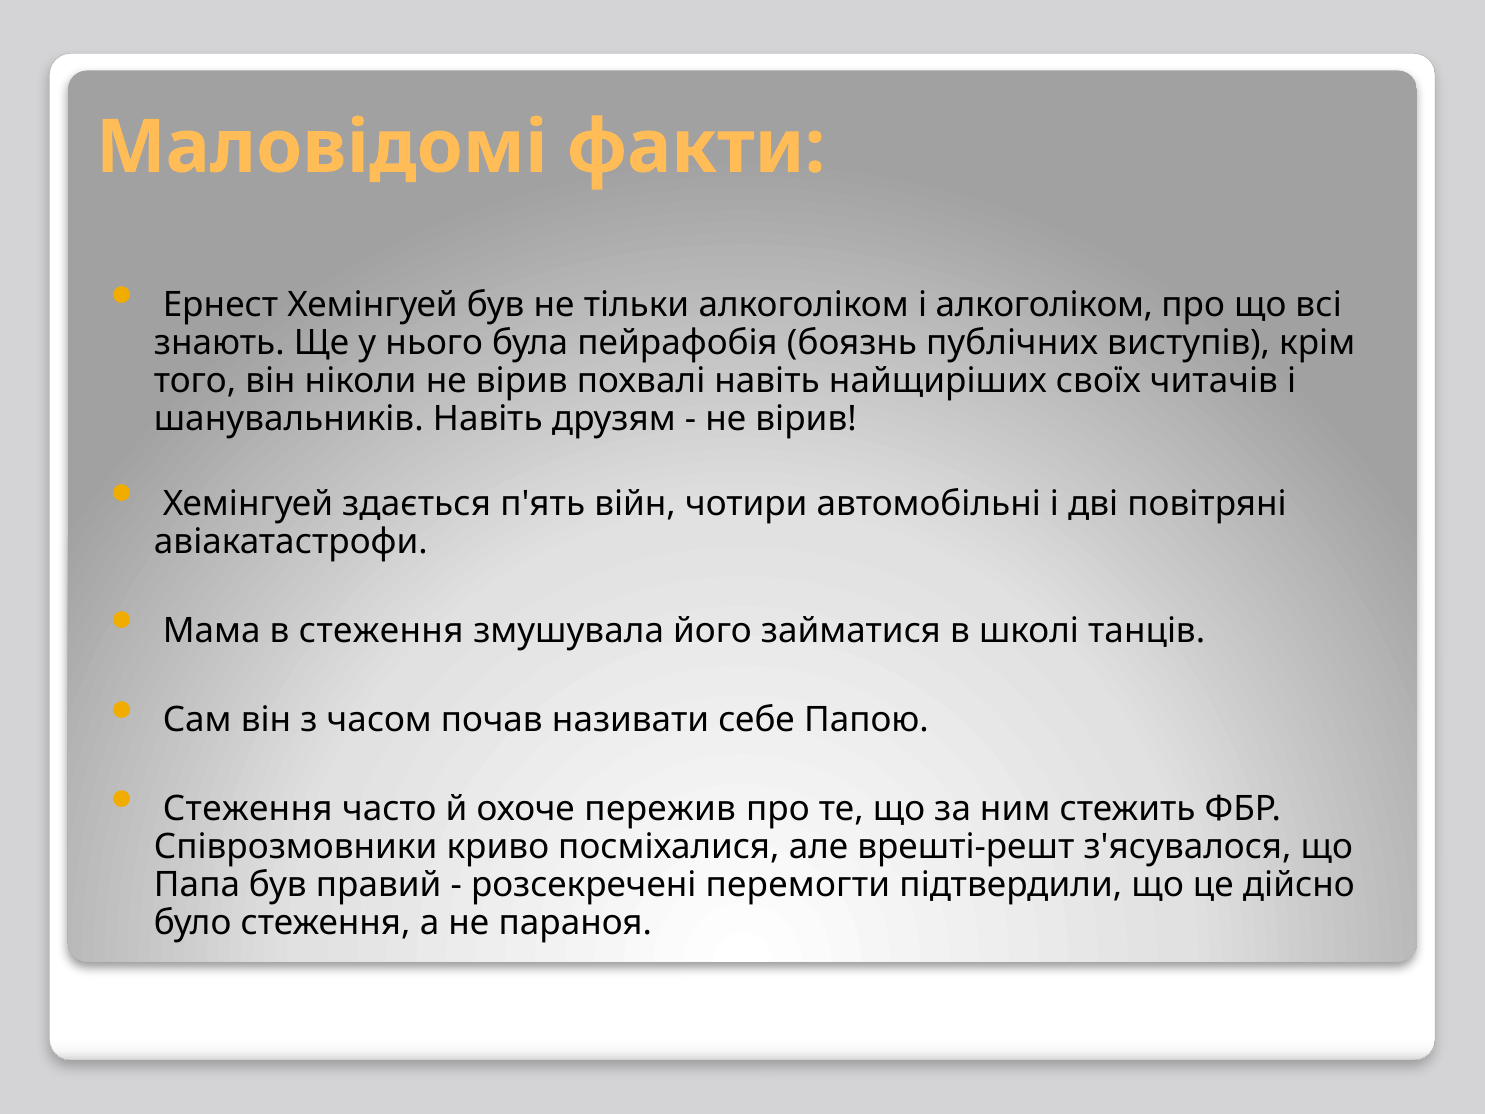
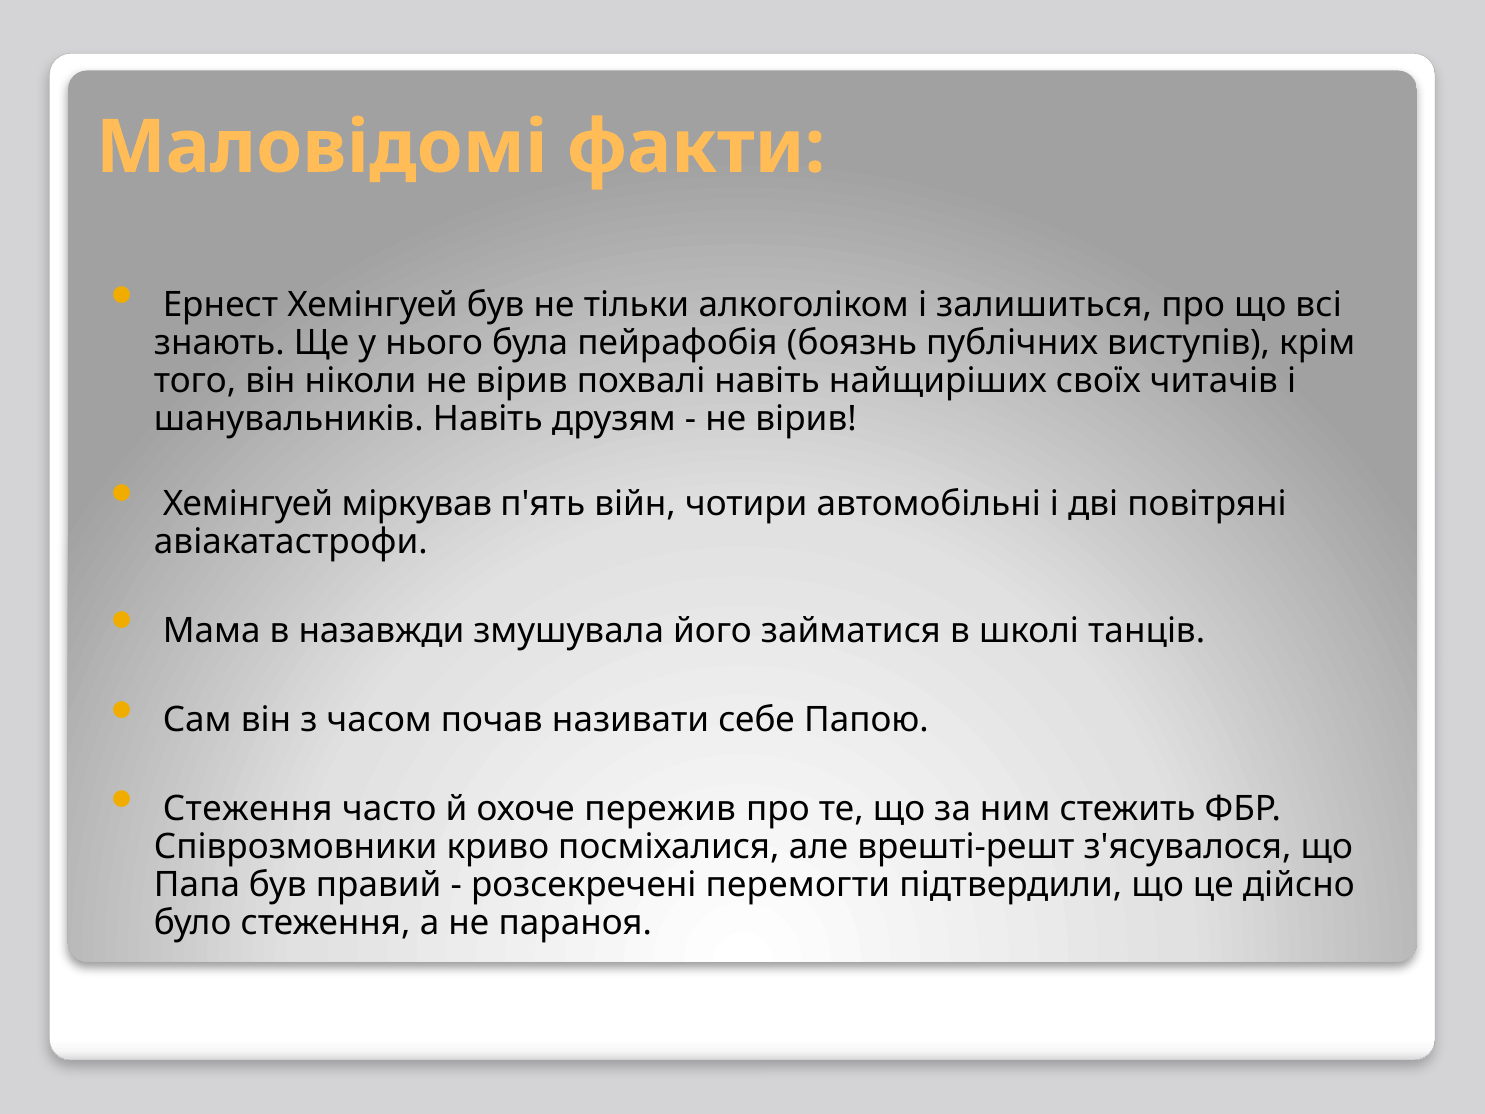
і алкоголіком: алкоголіком -> залишиться
здається: здається -> міркував
в стеження: стеження -> назавжди
